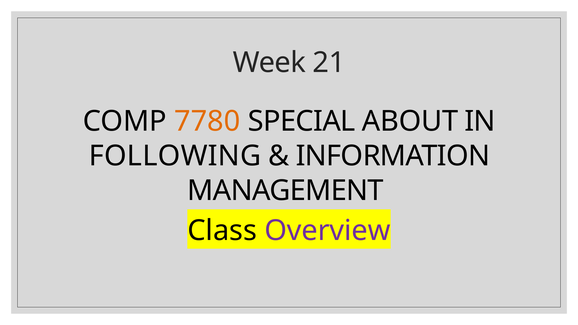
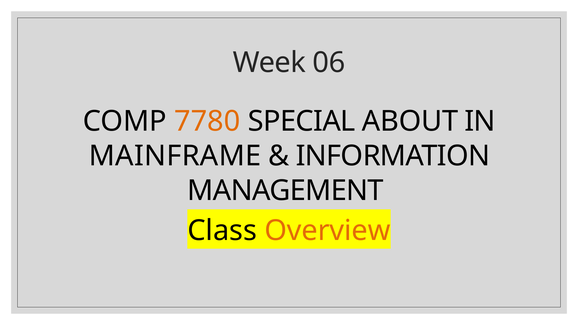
21: 21 -> 06
FOLLOWING: FOLLOWING -> MAINFRAME
Overview colour: purple -> orange
